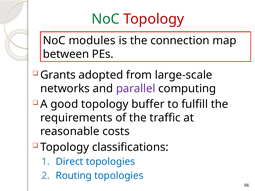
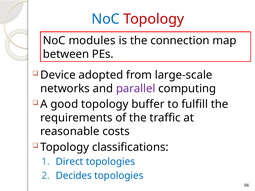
NoC at (106, 19) colour: green -> blue
Grants: Grants -> Device
Routing: Routing -> Decides
